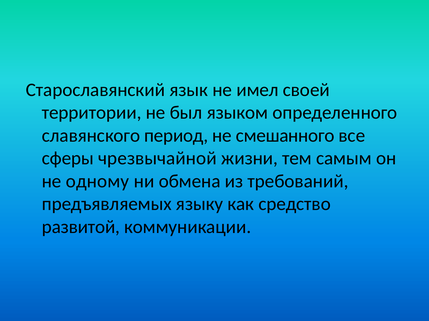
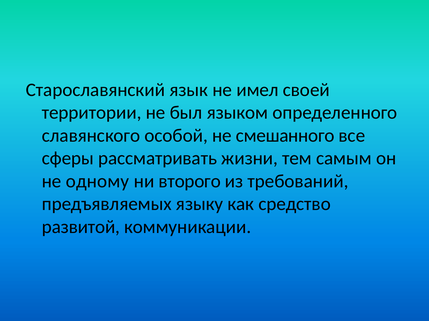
период: период -> особой
чрезвычайной: чрезвычайной -> рассматривать
обмена: обмена -> второго
